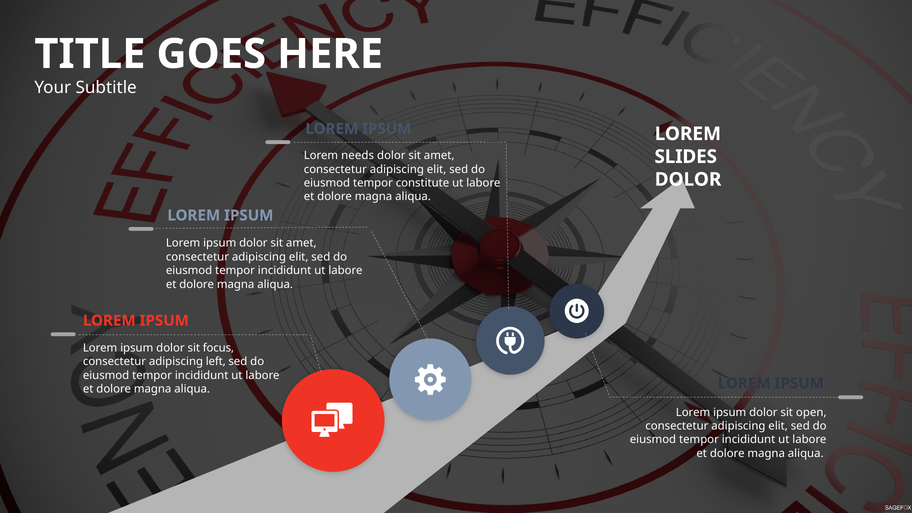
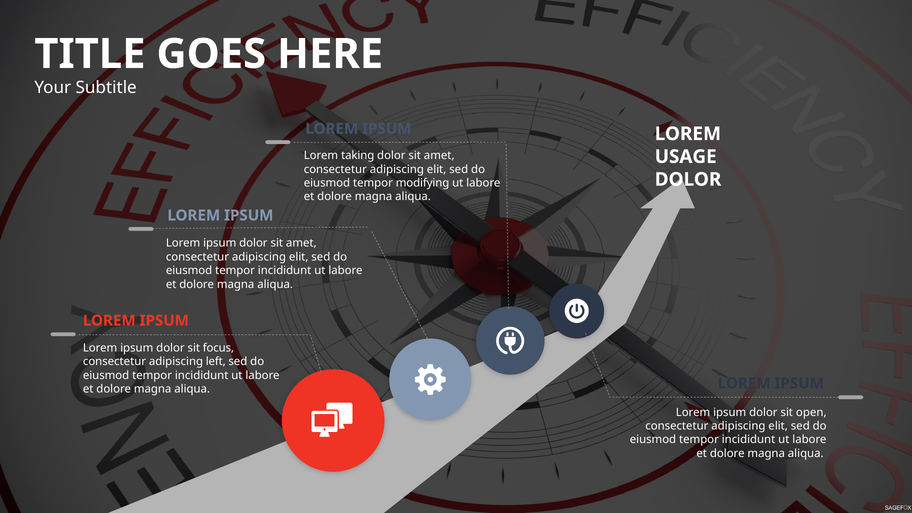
needs: needs -> taking
SLIDES: SLIDES -> USAGE
constitute: constitute -> modifying
